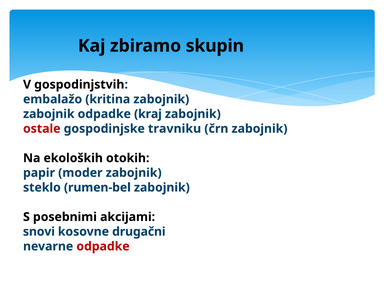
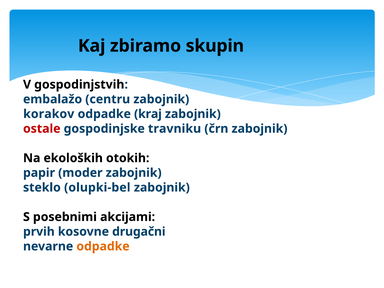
kritina: kritina -> centru
zabojnik at (49, 114): zabojnik -> korakov
rumen-bel: rumen-bel -> olupki-bel
snovi: snovi -> prvih
odpadke at (103, 246) colour: red -> orange
